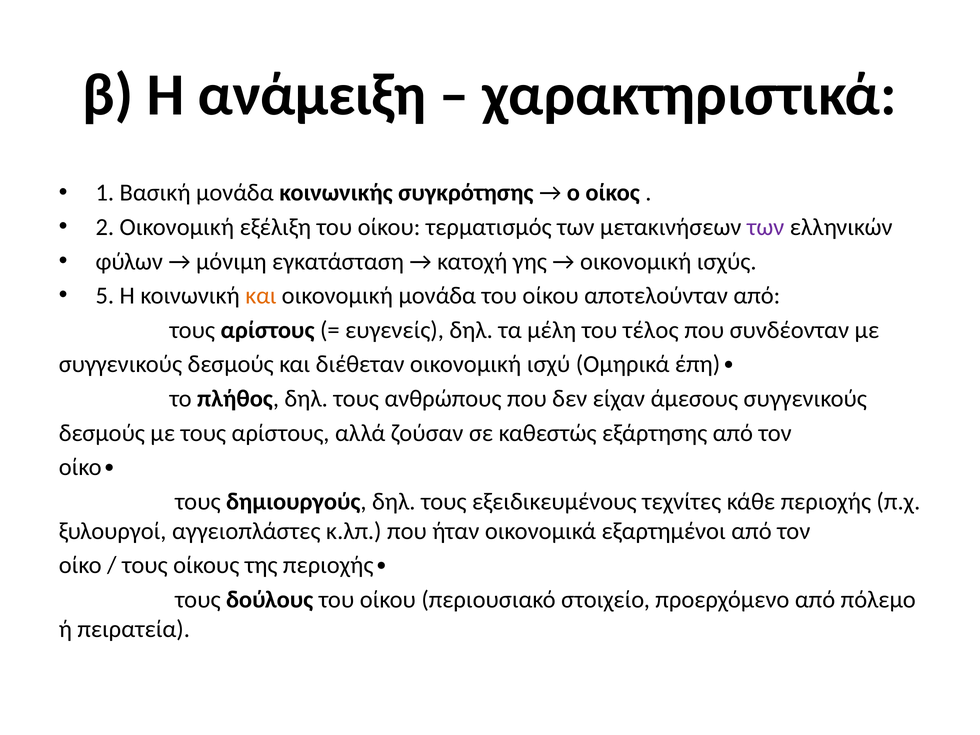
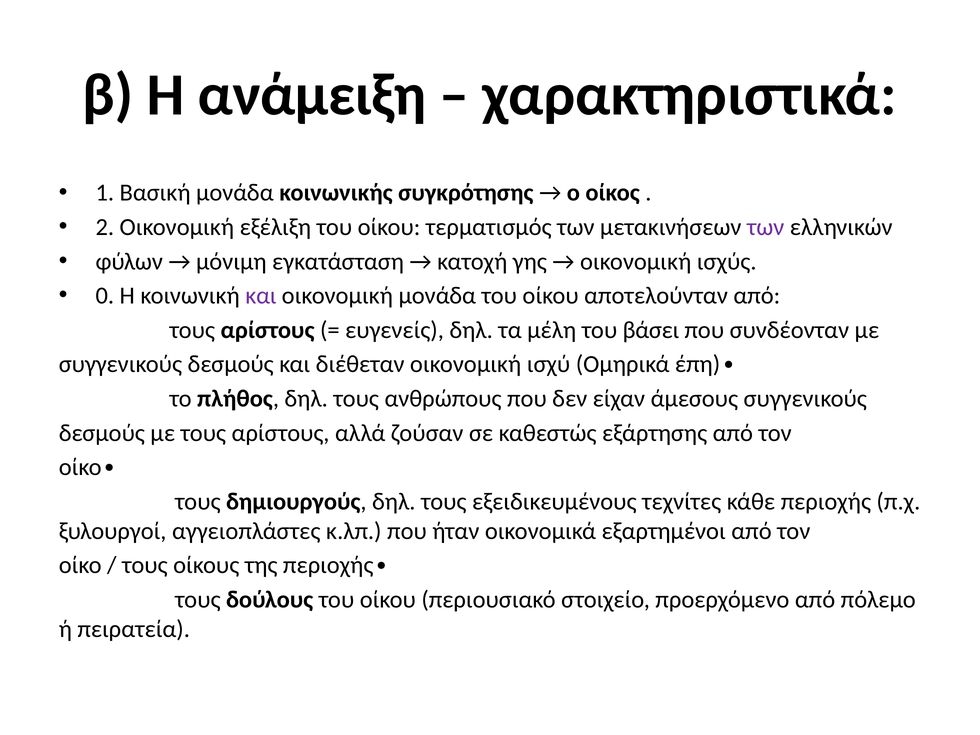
5: 5 -> 0
και at (261, 296) colour: orange -> purple
τέλος: τέλος -> βάσει
